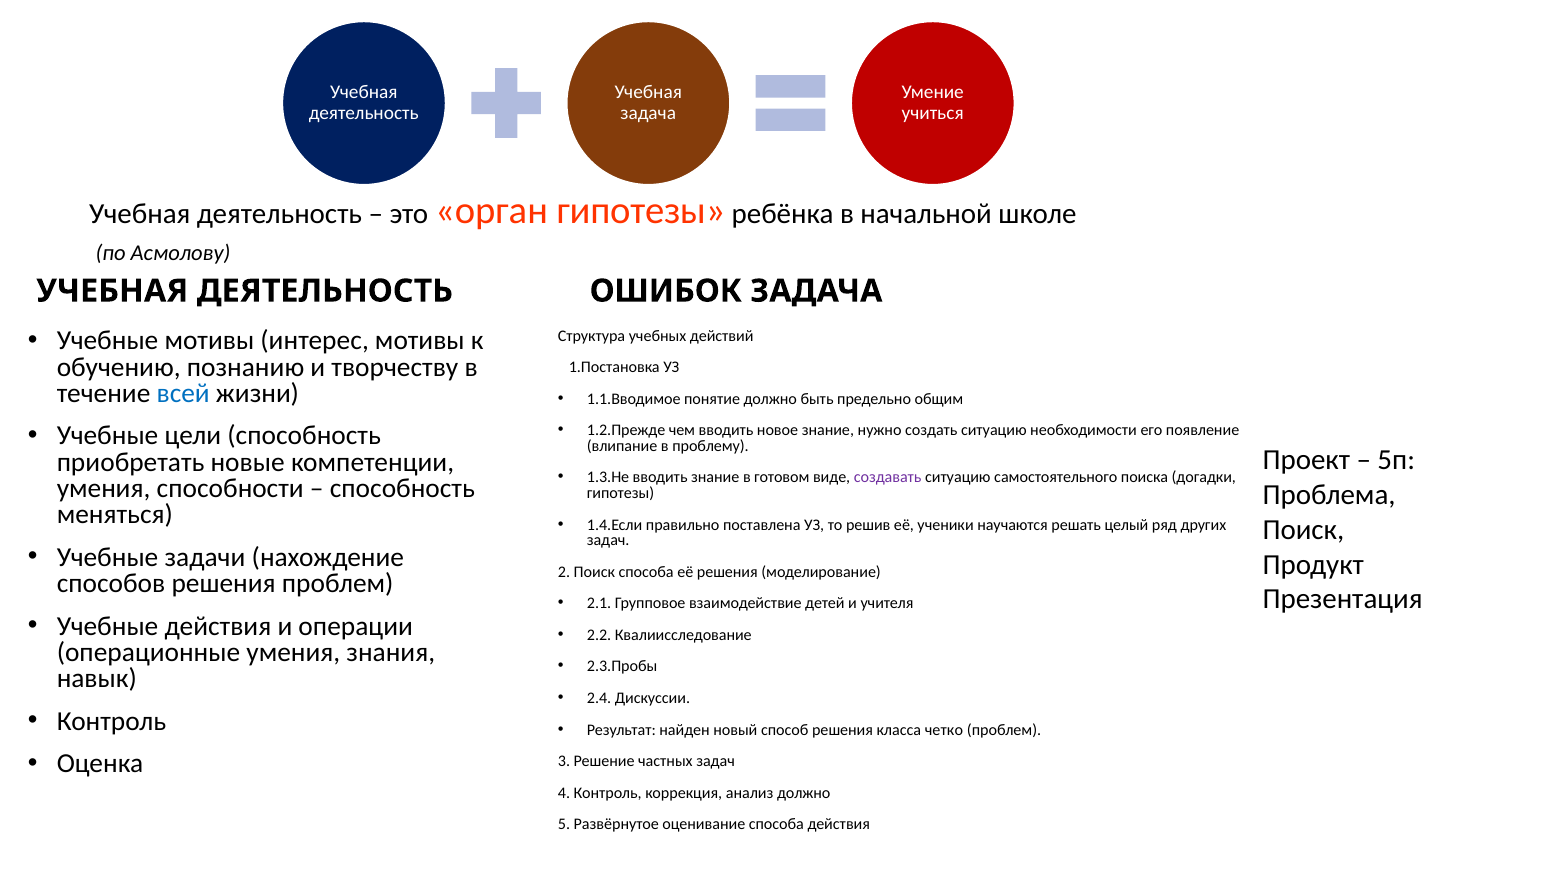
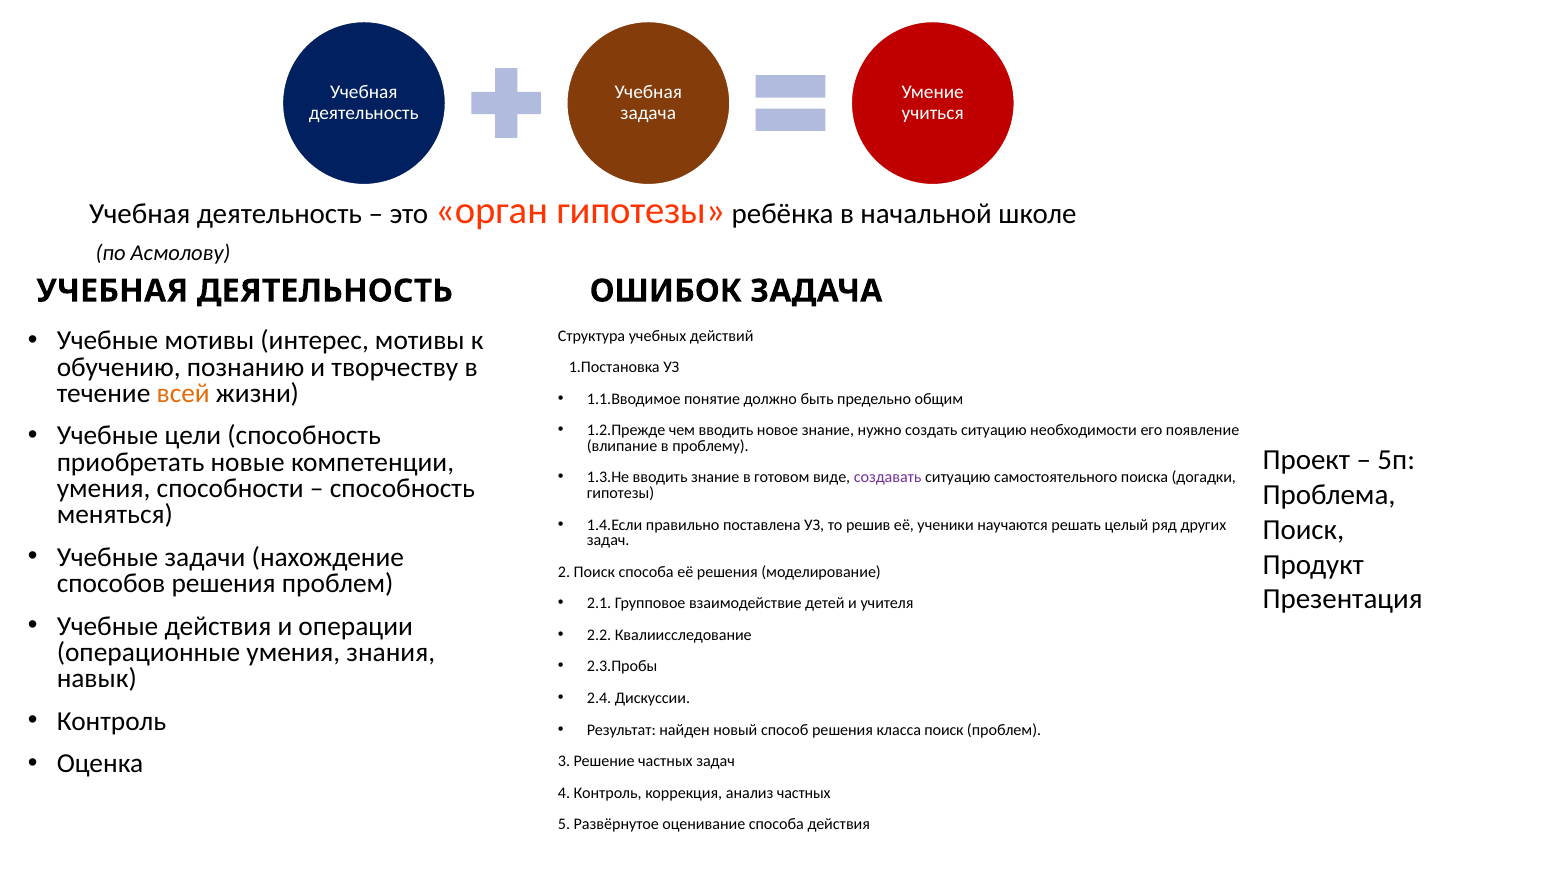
всей colour: blue -> orange
класса четко: четко -> поиск
анализ должно: должно -> частных
